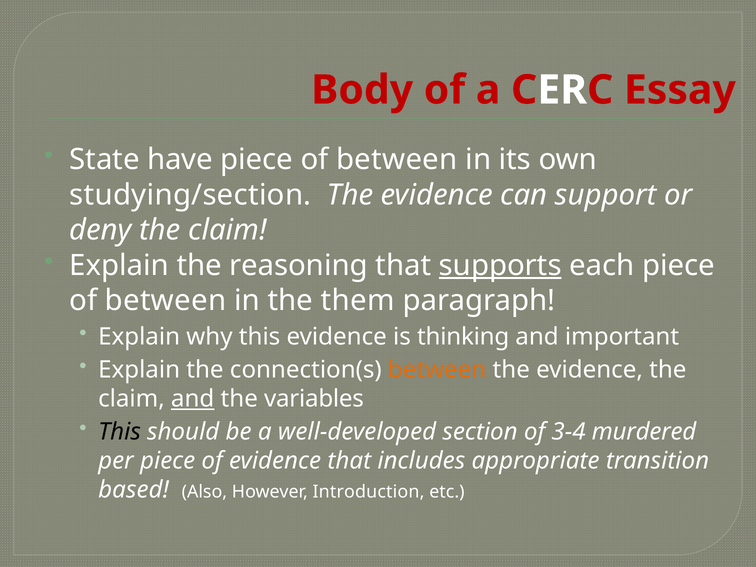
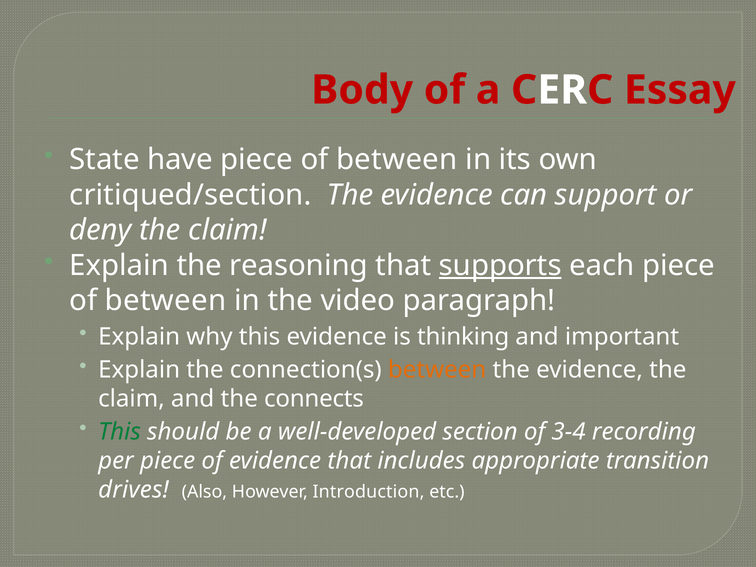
studying/section: studying/section -> critiqued/section
them: them -> video
and at (193, 399) underline: present -> none
variables: variables -> connects
This at (119, 432) colour: black -> green
murdered: murdered -> recording
based: based -> drives
